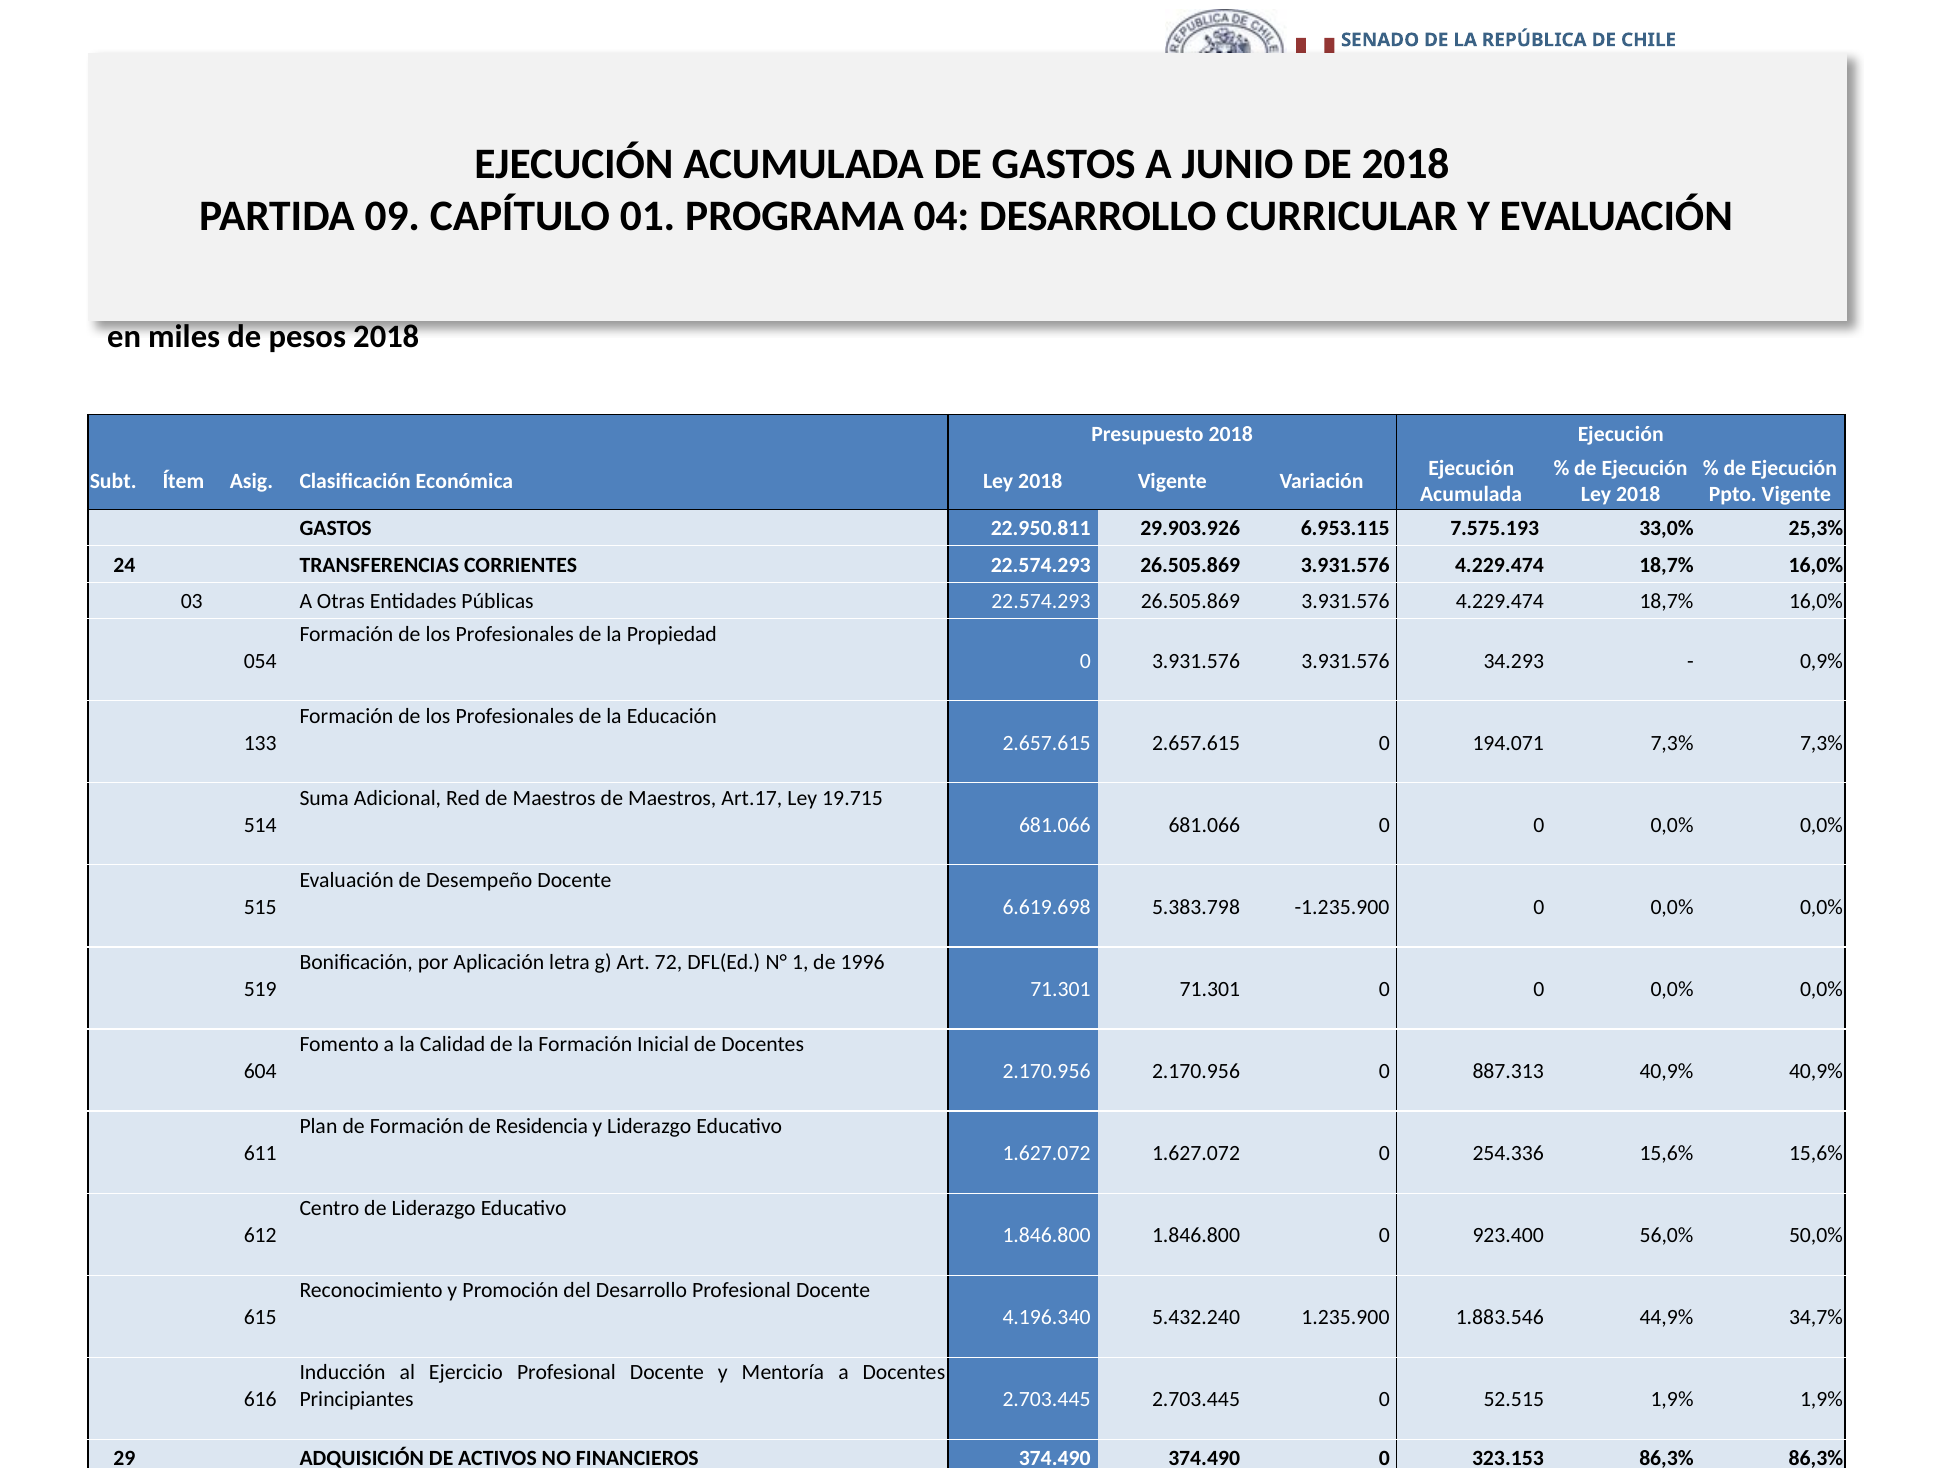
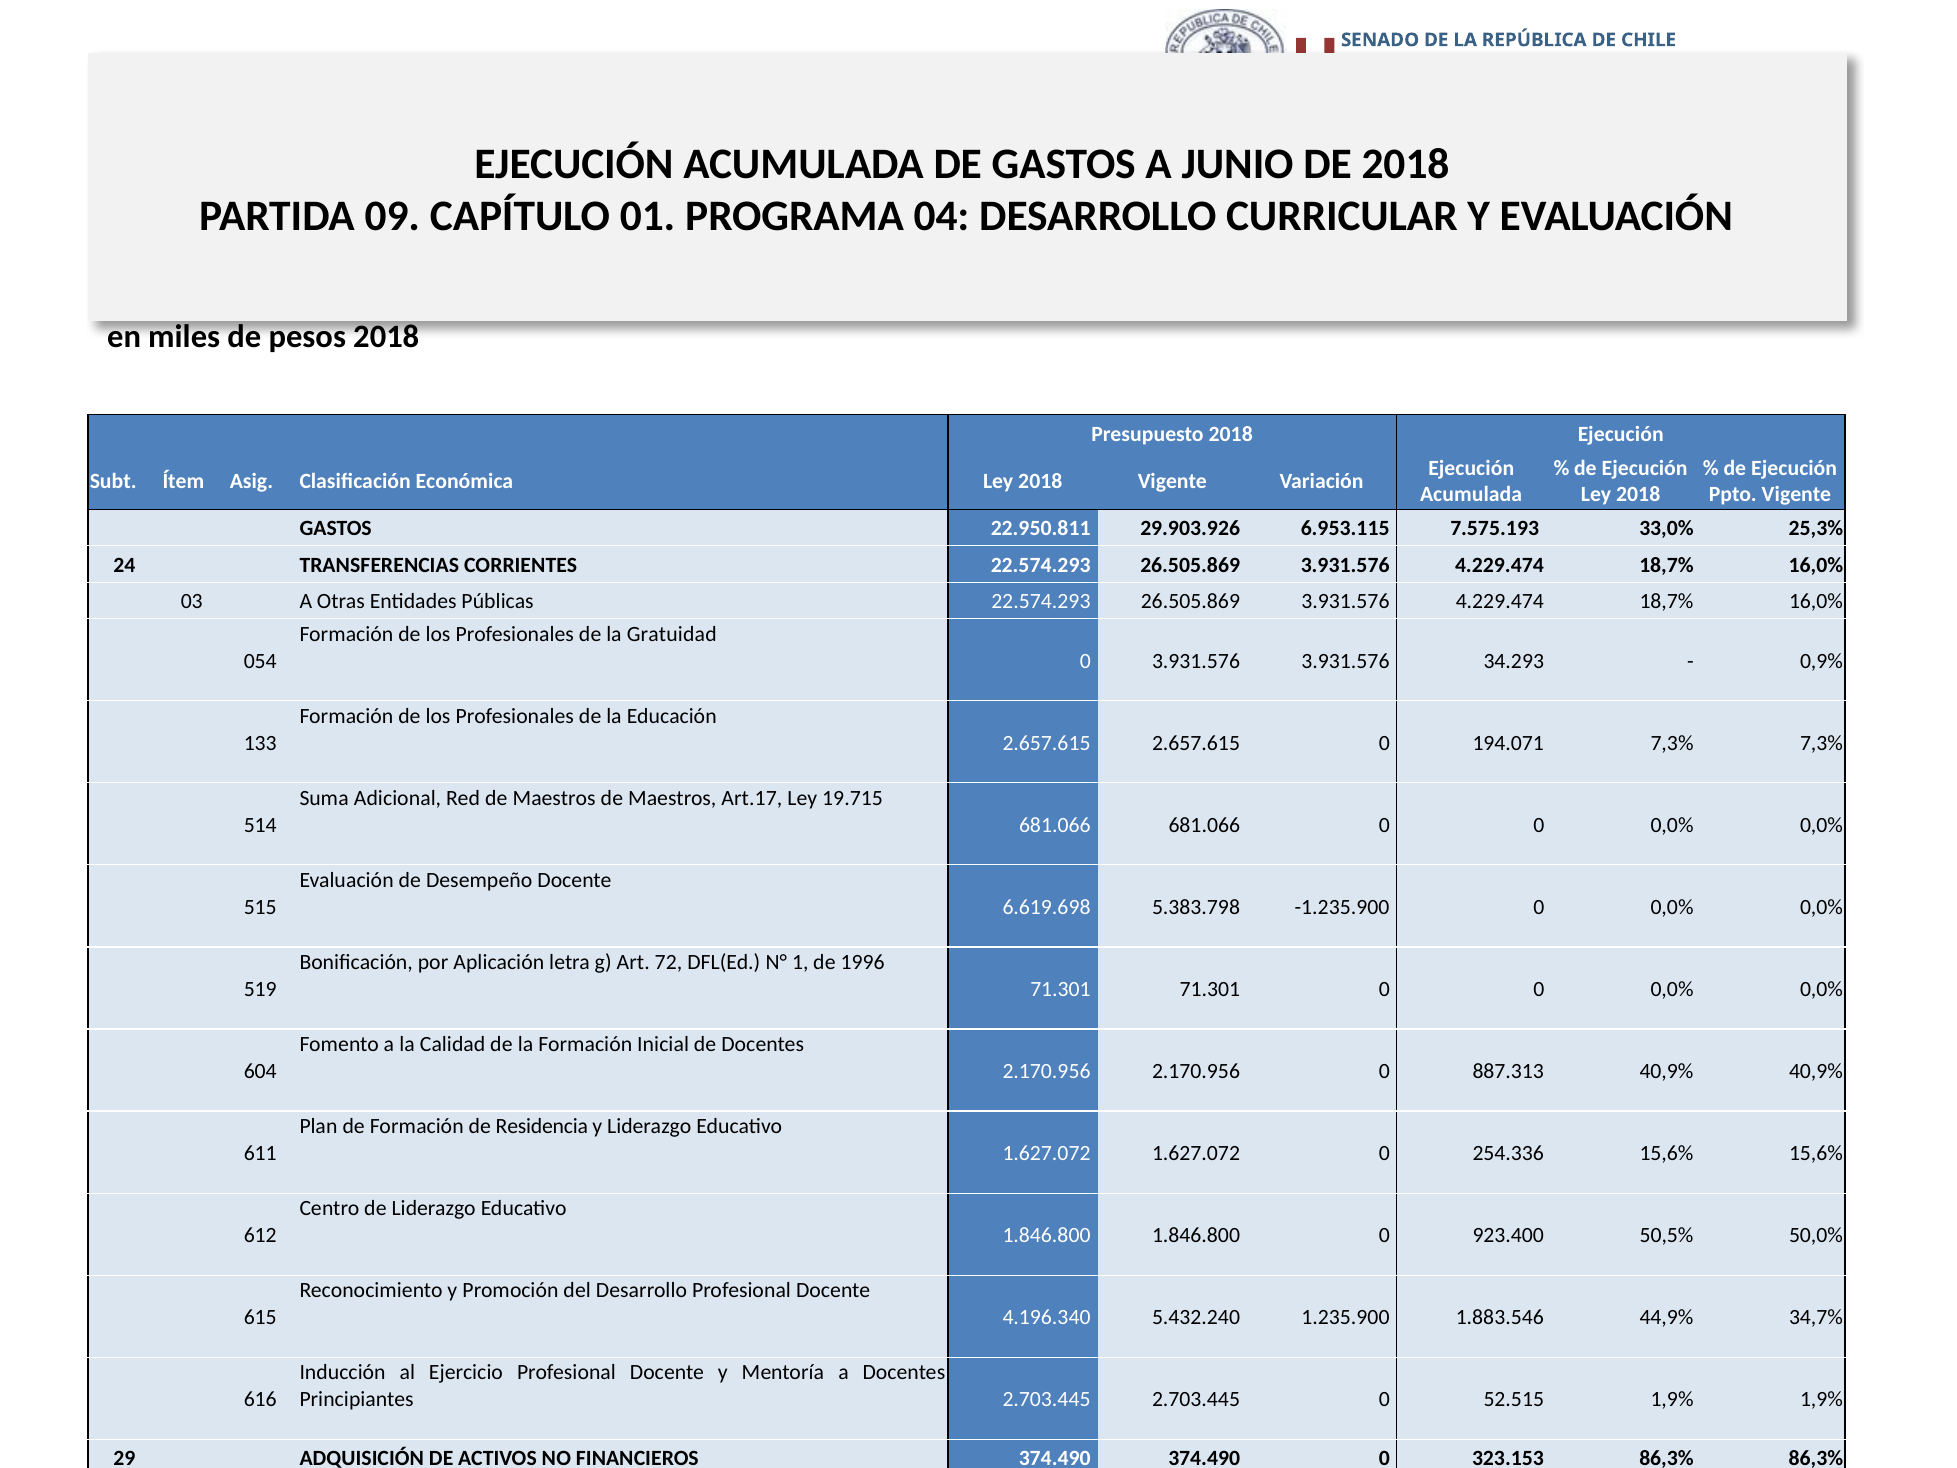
Propiedad: Propiedad -> Gratuidad
56,0%: 56,0% -> 50,5%
